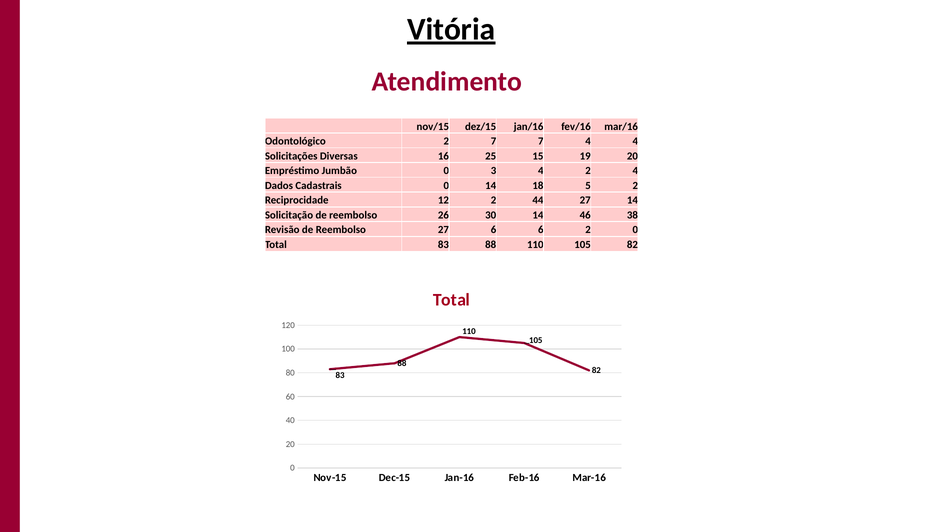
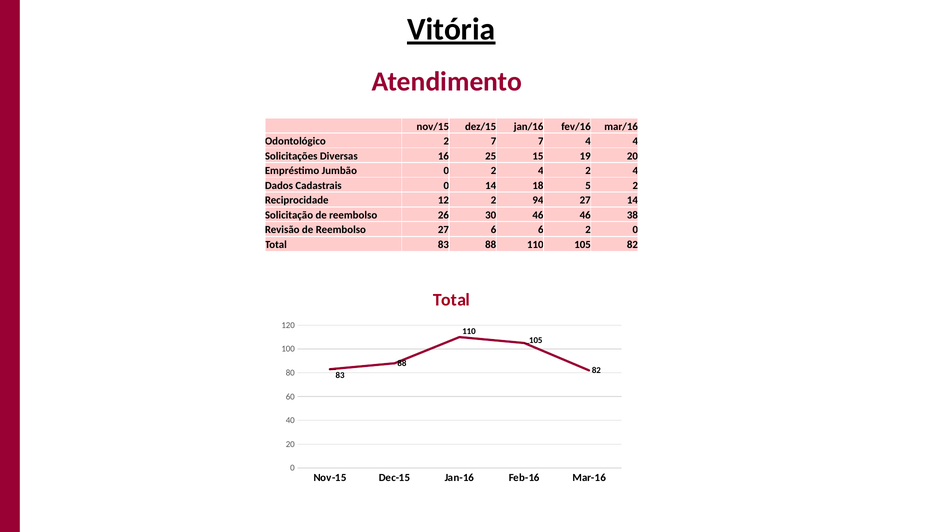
0 3: 3 -> 2
44: 44 -> 94
30 14: 14 -> 46
